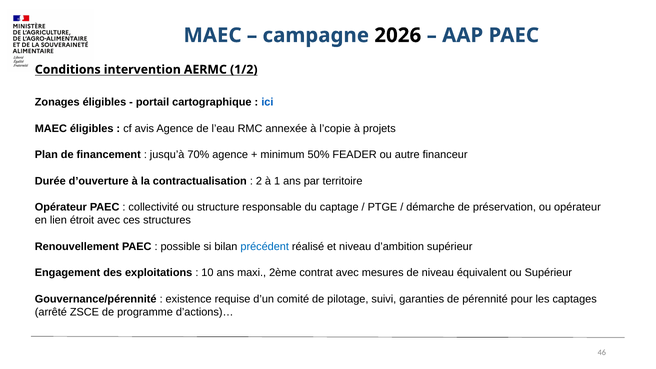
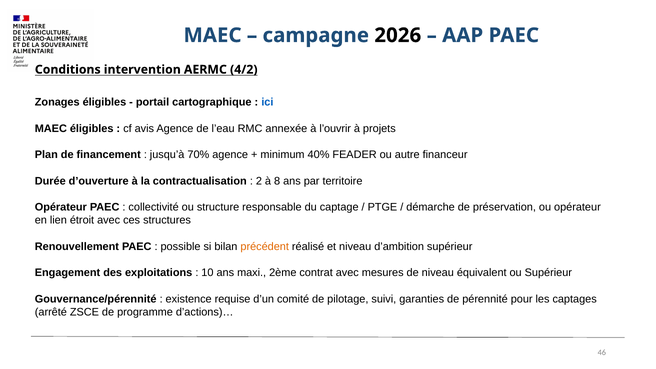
1/2: 1/2 -> 4/2
l’copie: l’copie -> l’ouvrir
50%: 50% -> 40%
1: 1 -> 8
précédent colour: blue -> orange
